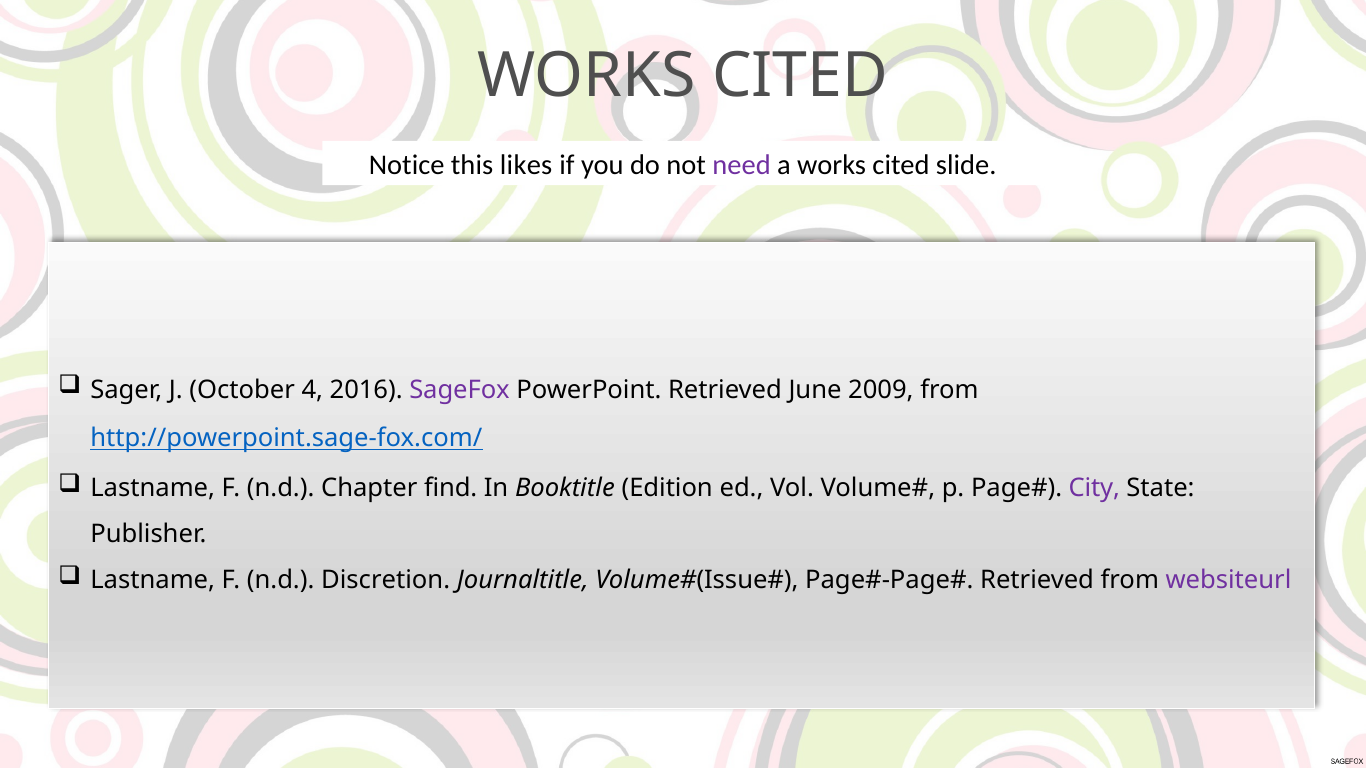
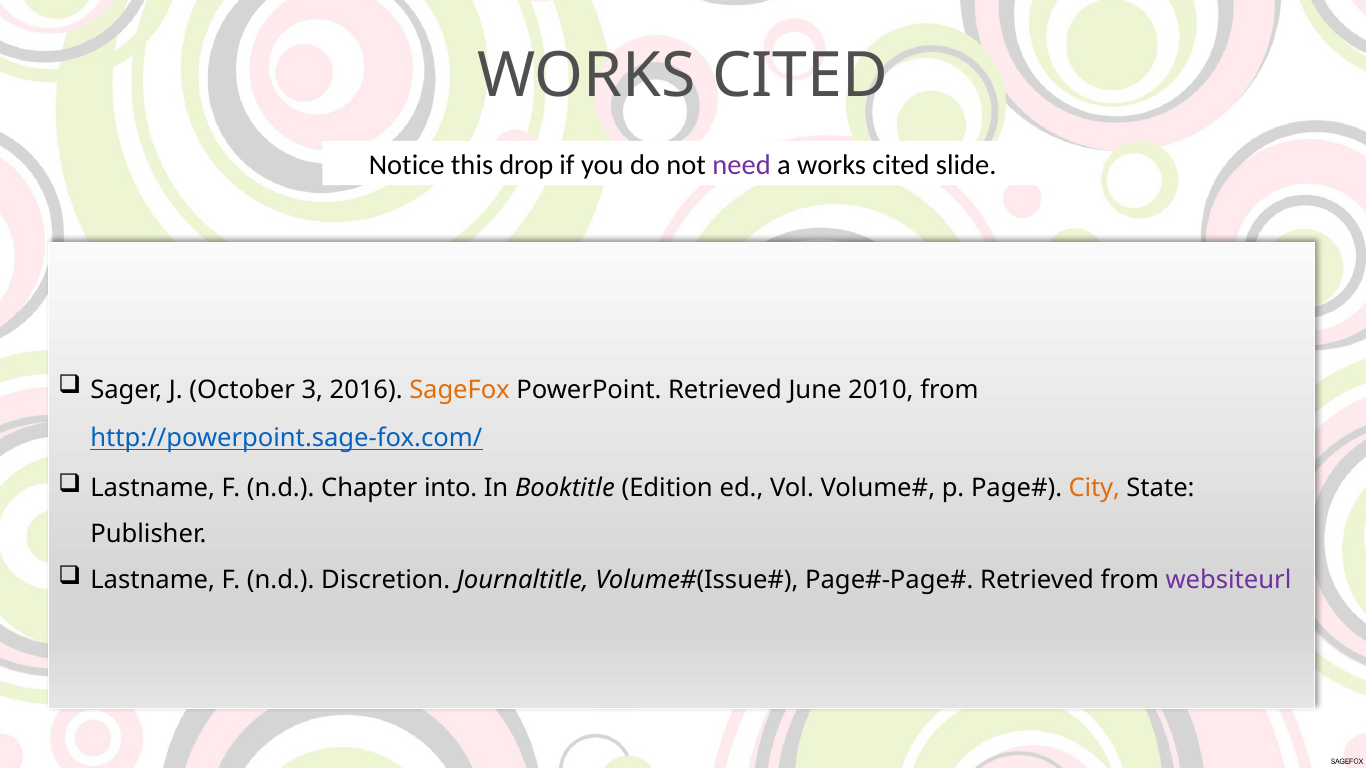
likes: likes -> drop
4: 4 -> 3
SageFox colour: purple -> orange
2009: 2009 -> 2010
find: find -> into
City colour: purple -> orange
